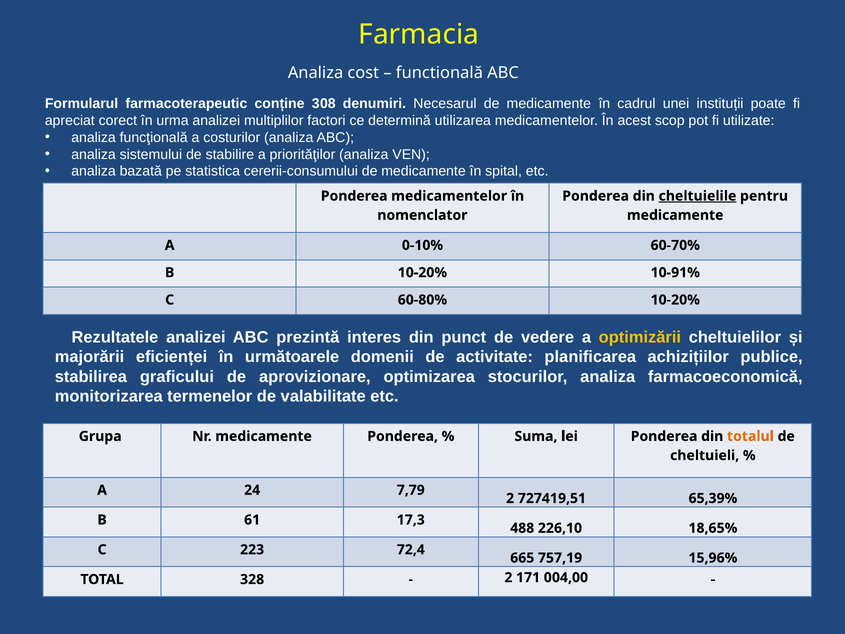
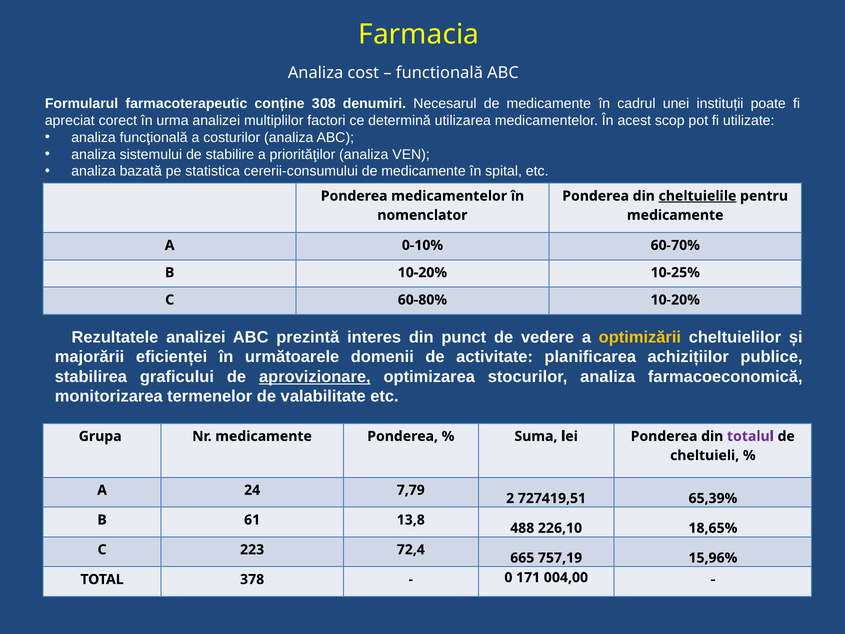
10-91%: 10-91% -> 10-25%
aprovizionare underline: none -> present
totalul colour: orange -> purple
17,3: 17,3 -> 13,8
328: 328 -> 378
2 at (508, 577): 2 -> 0
